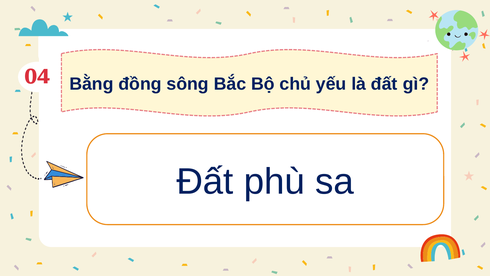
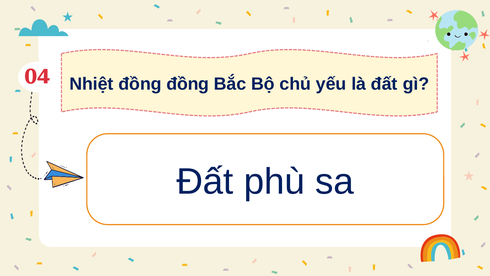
Bằng: Bằng -> Nhiệt
đồng sông: sông -> đồng
